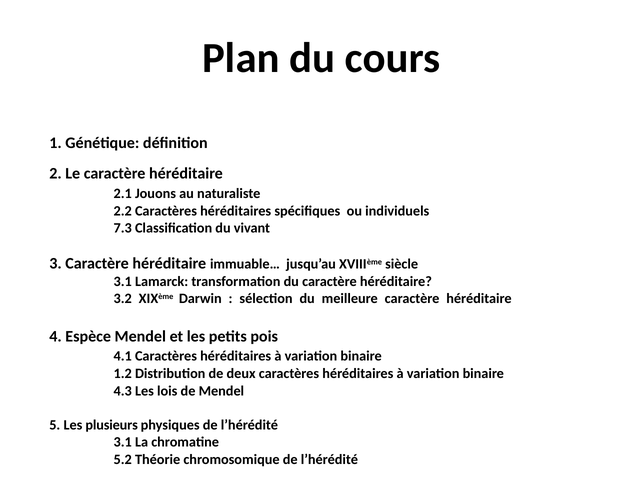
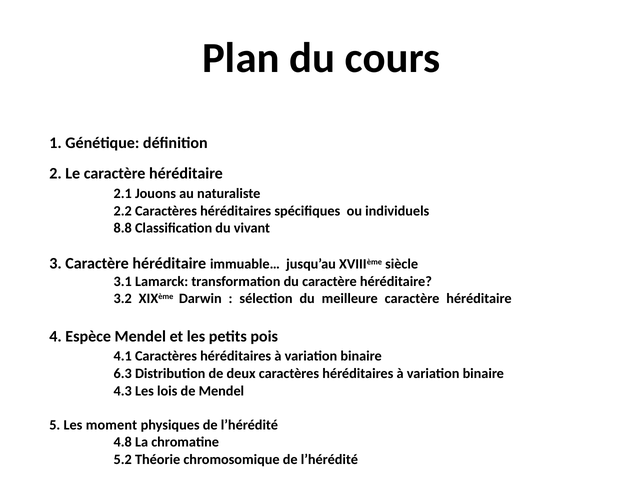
7.3: 7.3 -> 8.8
1.2: 1.2 -> 6.3
plusieurs: plusieurs -> moment
3.1 at (123, 442): 3.1 -> 4.8
